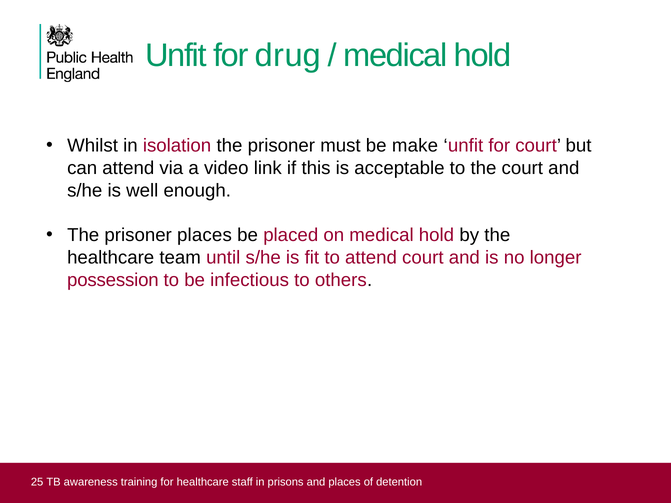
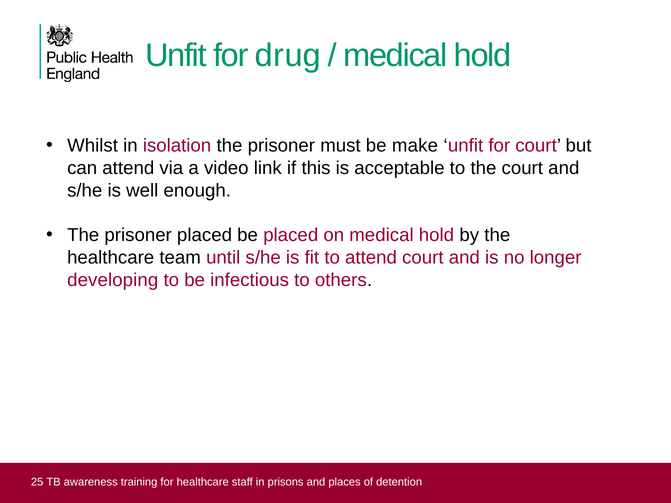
prisoner places: places -> placed
possession: possession -> developing
